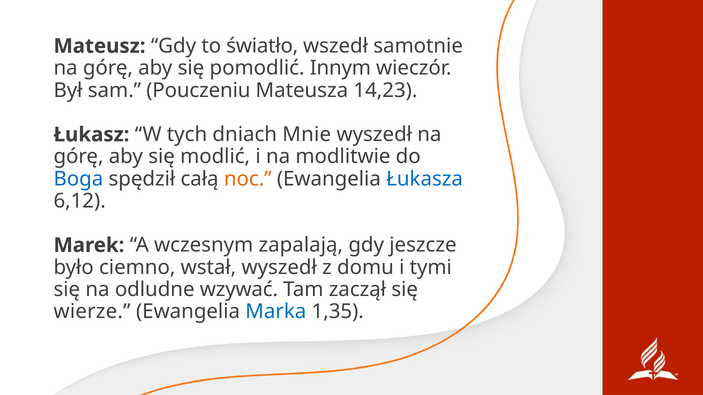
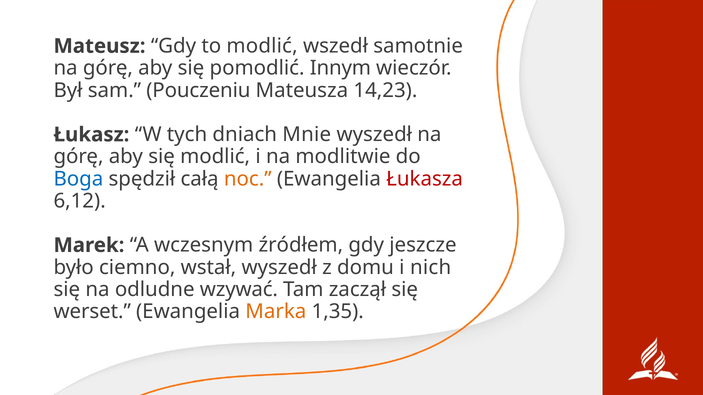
to światło: światło -> modlić
Łukasza colour: blue -> red
zapalają: zapalają -> źródłem
tymi: tymi -> nich
wierze: wierze -> werset
Marka colour: blue -> orange
